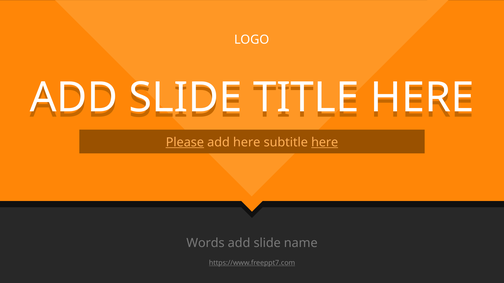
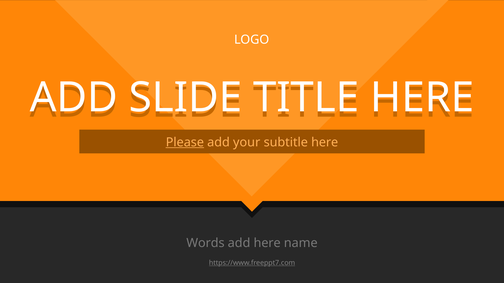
add here: here -> your
here at (325, 142) underline: present -> none
slide at (267, 243): slide -> here
